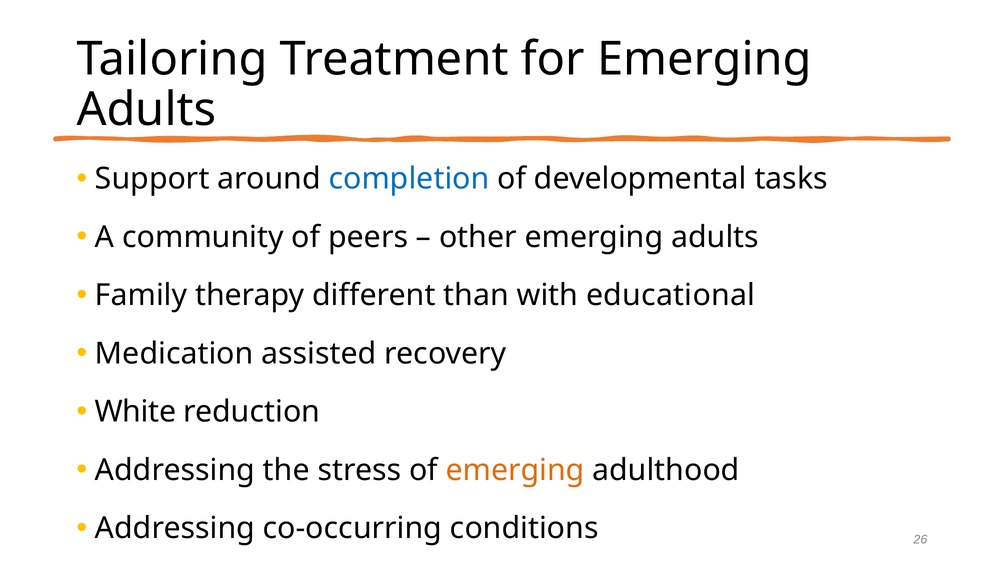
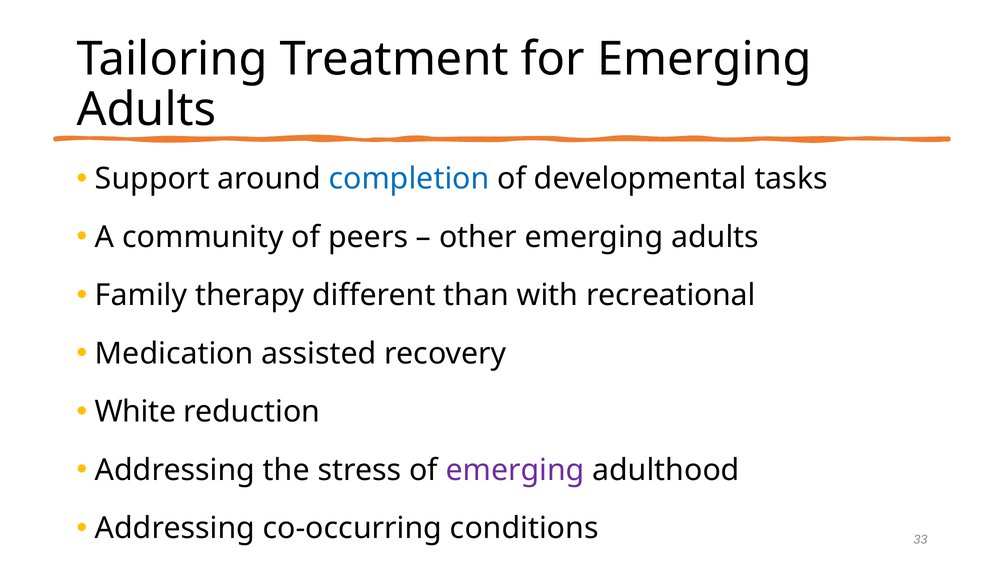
educational: educational -> recreational
emerging at (515, 470) colour: orange -> purple
26: 26 -> 33
